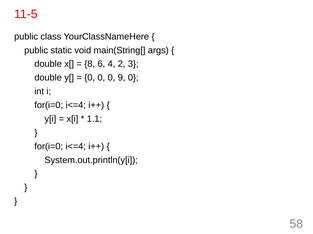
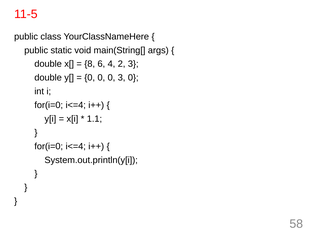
0 9: 9 -> 3
